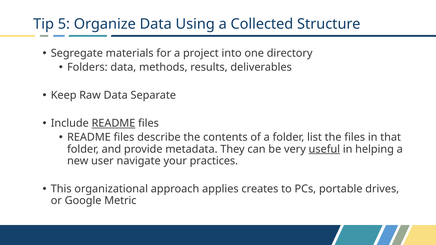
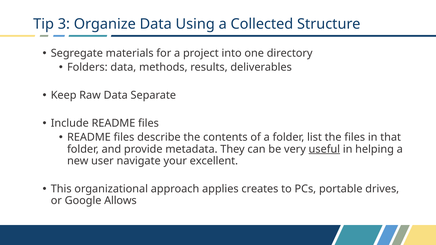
5: 5 -> 3
README at (113, 123) underline: present -> none
practices: practices -> excellent
Metric: Metric -> Allows
